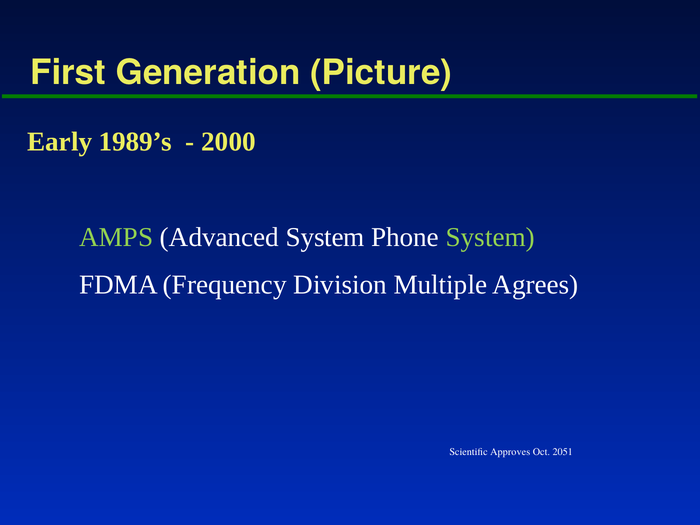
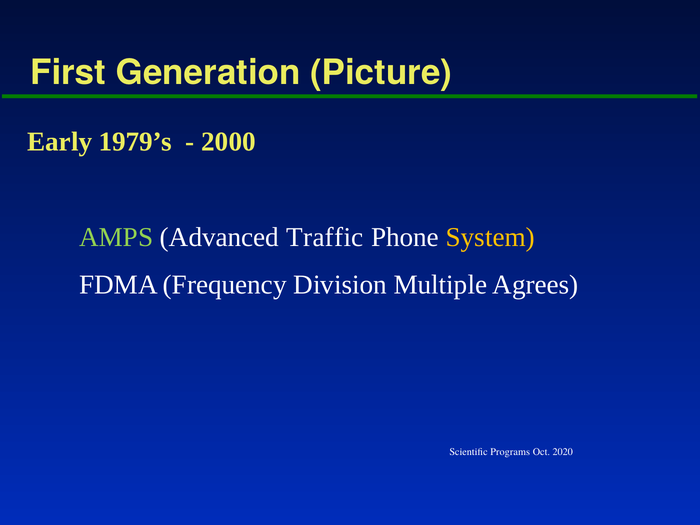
1989’s: 1989’s -> 1979’s
Advanced System: System -> Traffic
System at (490, 237) colour: light green -> yellow
Approves: Approves -> Programs
2051: 2051 -> 2020
